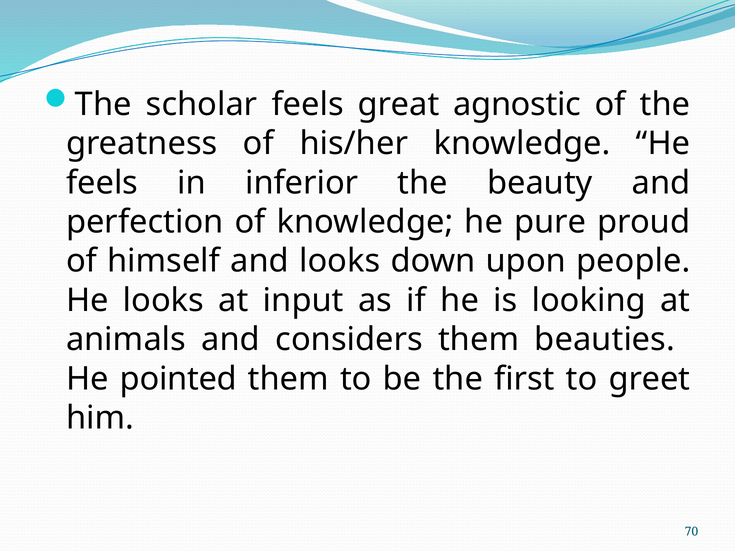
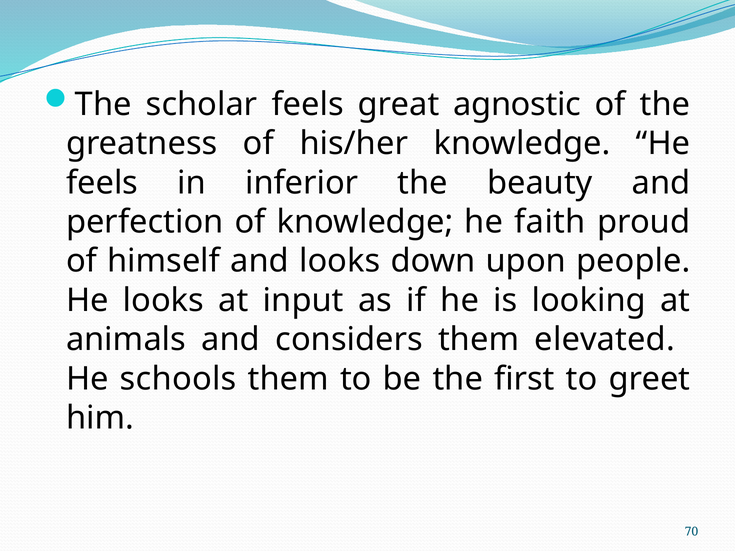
pure: pure -> faith
beauties: beauties -> elevated
pointed: pointed -> schools
